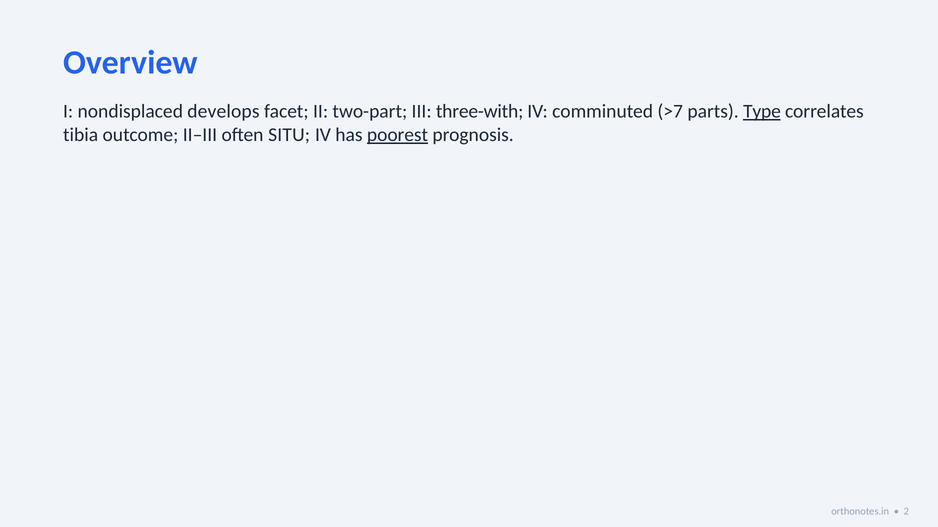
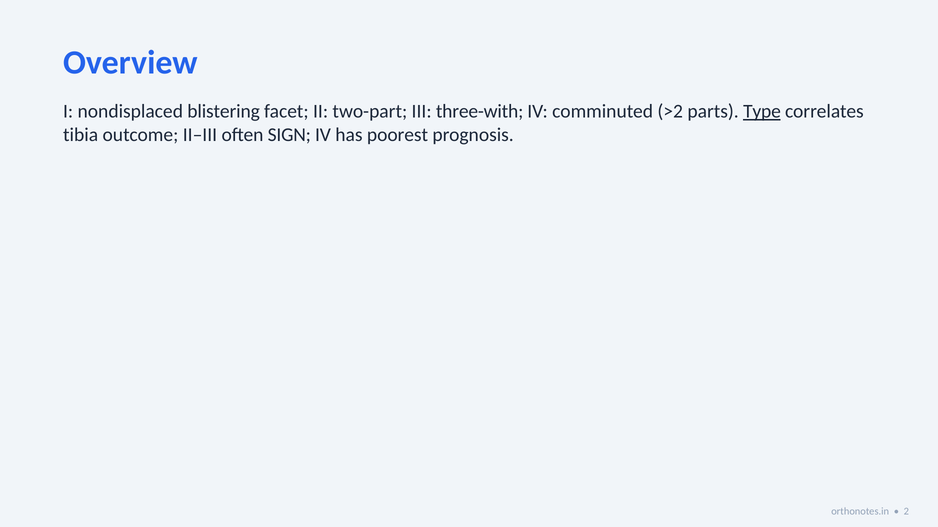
develops: develops -> blistering
>7: >7 -> >2
SITU: SITU -> SIGN
poorest underline: present -> none
